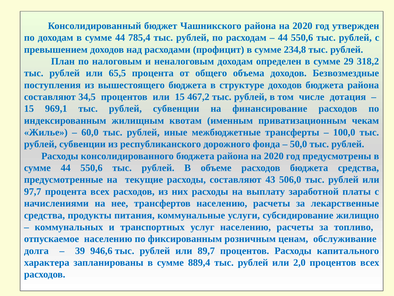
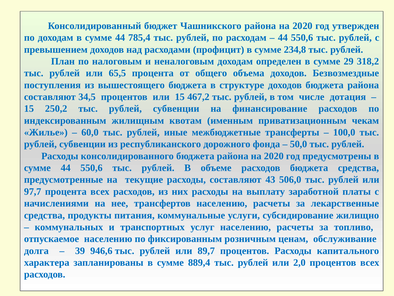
969,1: 969,1 -> 250,2
